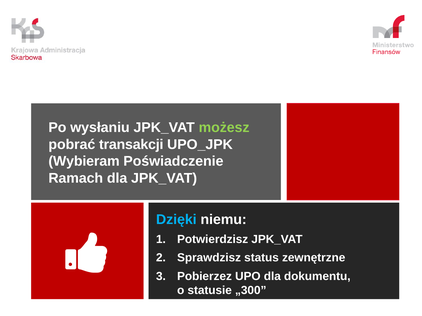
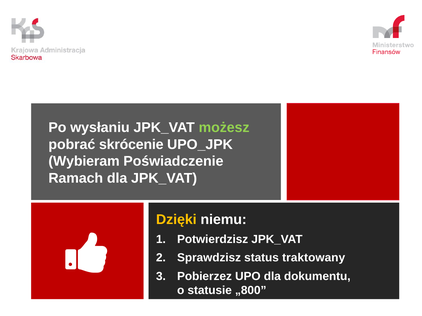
transakcji: transakcji -> skrócenie
Dzięki colour: light blue -> yellow
zewnętrzne: zewnętrzne -> traktowany
„300: „300 -> „800
